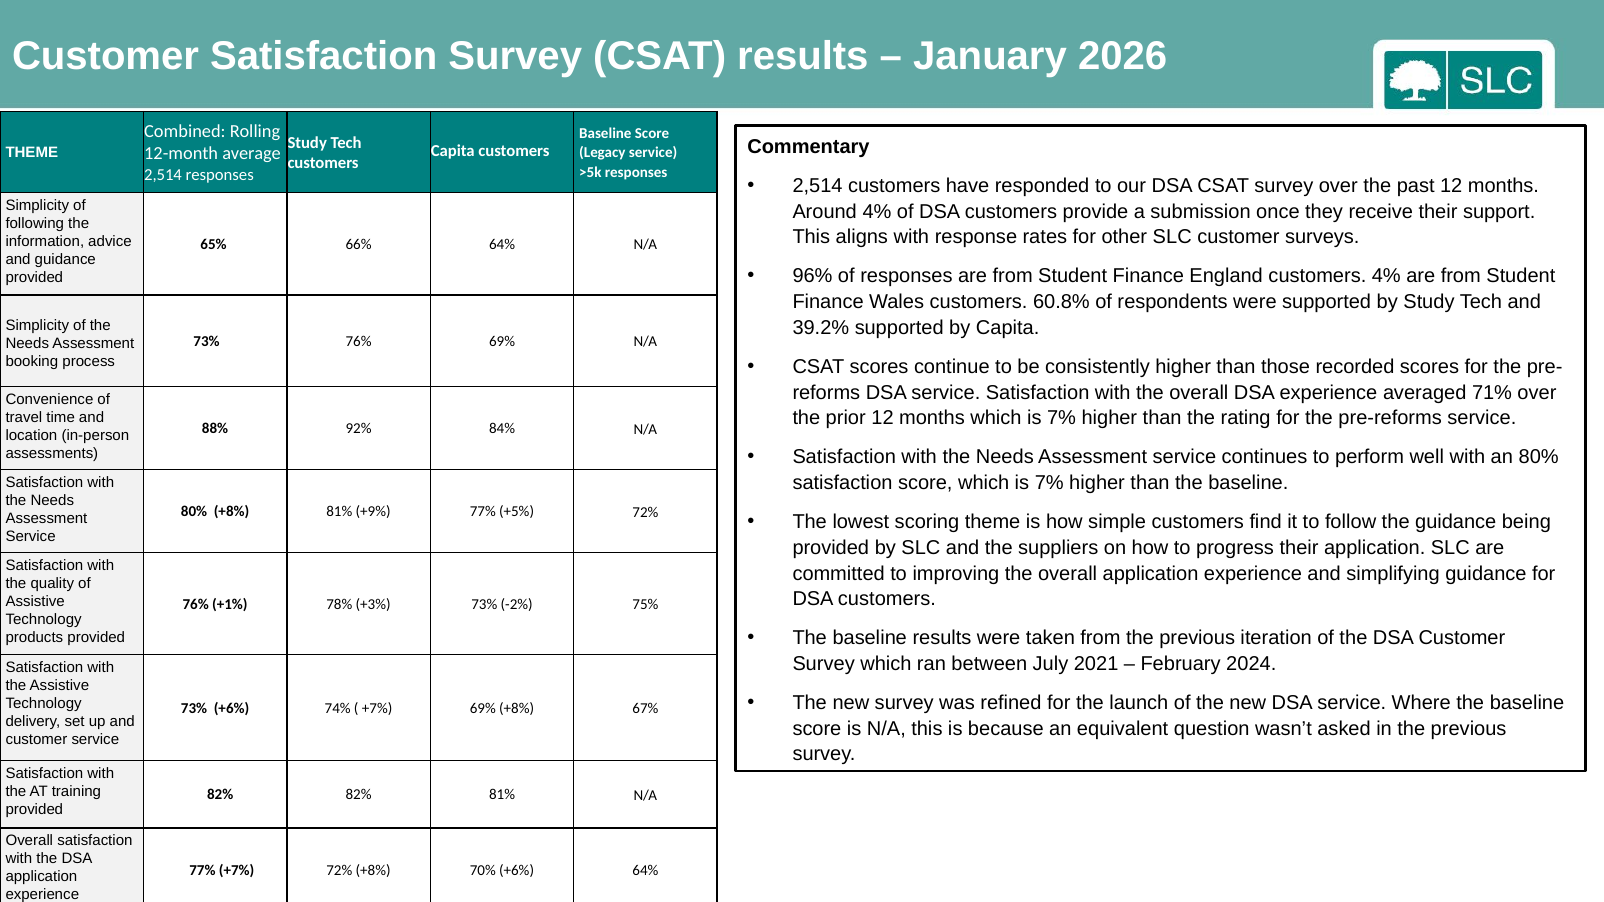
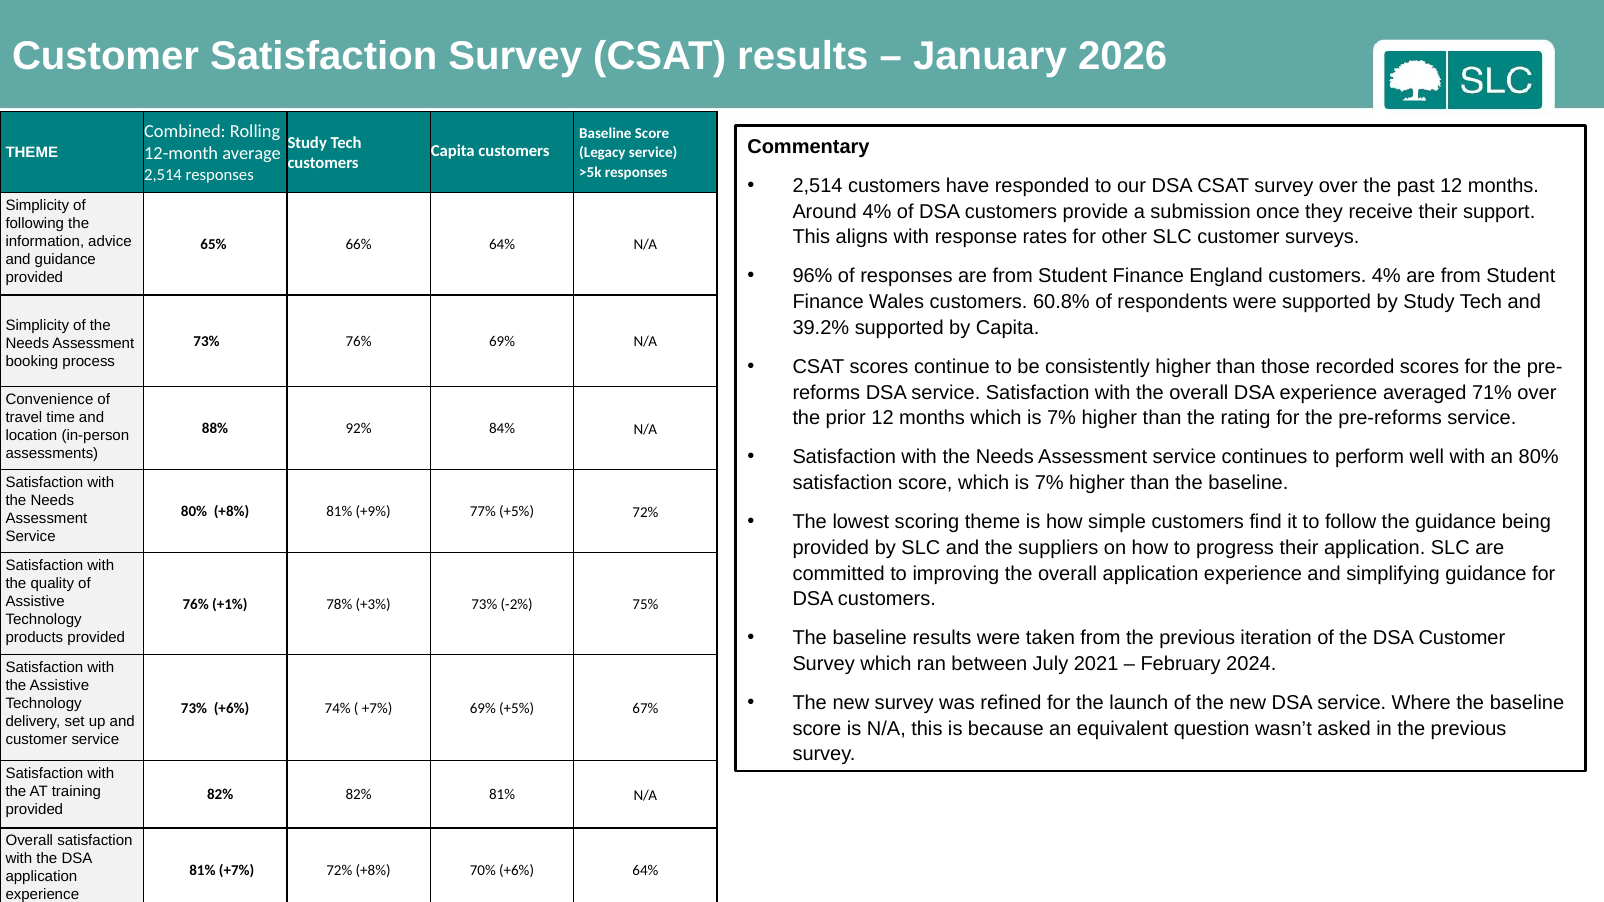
69% +8%: +8% -> +5%
77% at (202, 870): 77% -> 81%
